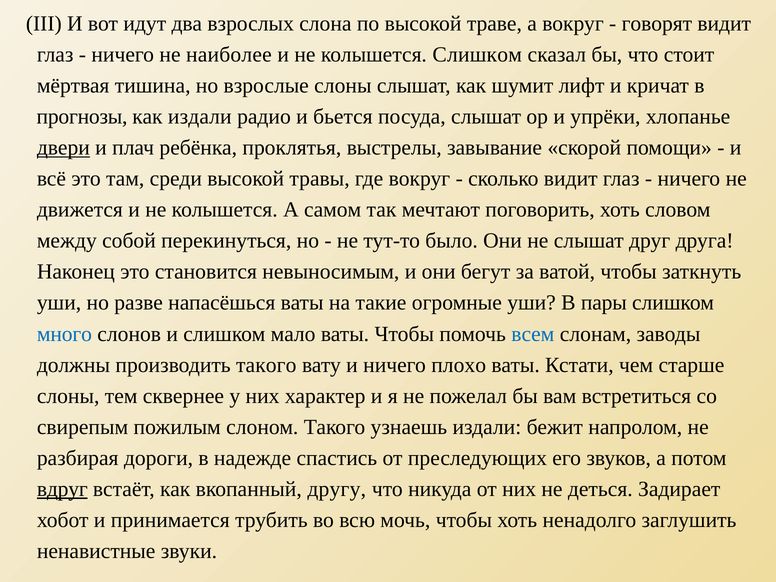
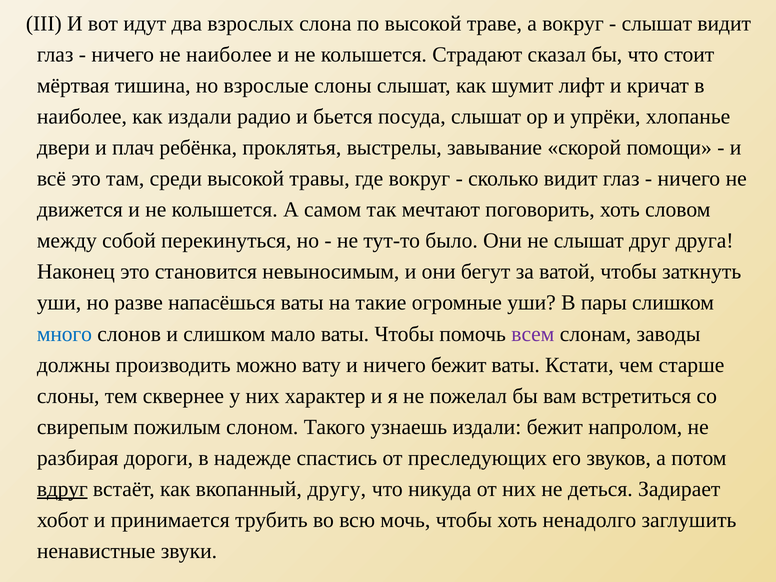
говорят at (657, 23): говорят -> слышат
колышется Слишком: Слишком -> Страдают
прогнозы at (82, 117): прогнозы -> наиболее
двери underline: present -> none
всем colour: blue -> purple
производить такого: такого -> можно
ничего плохо: плохо -> бежит
